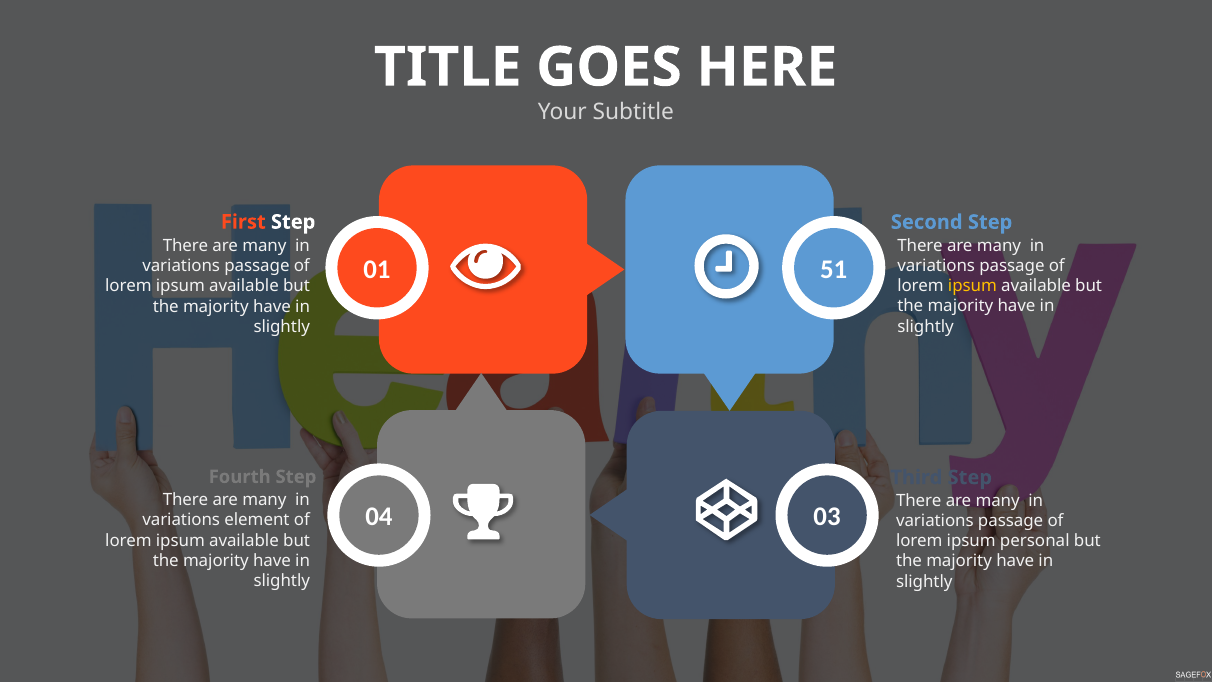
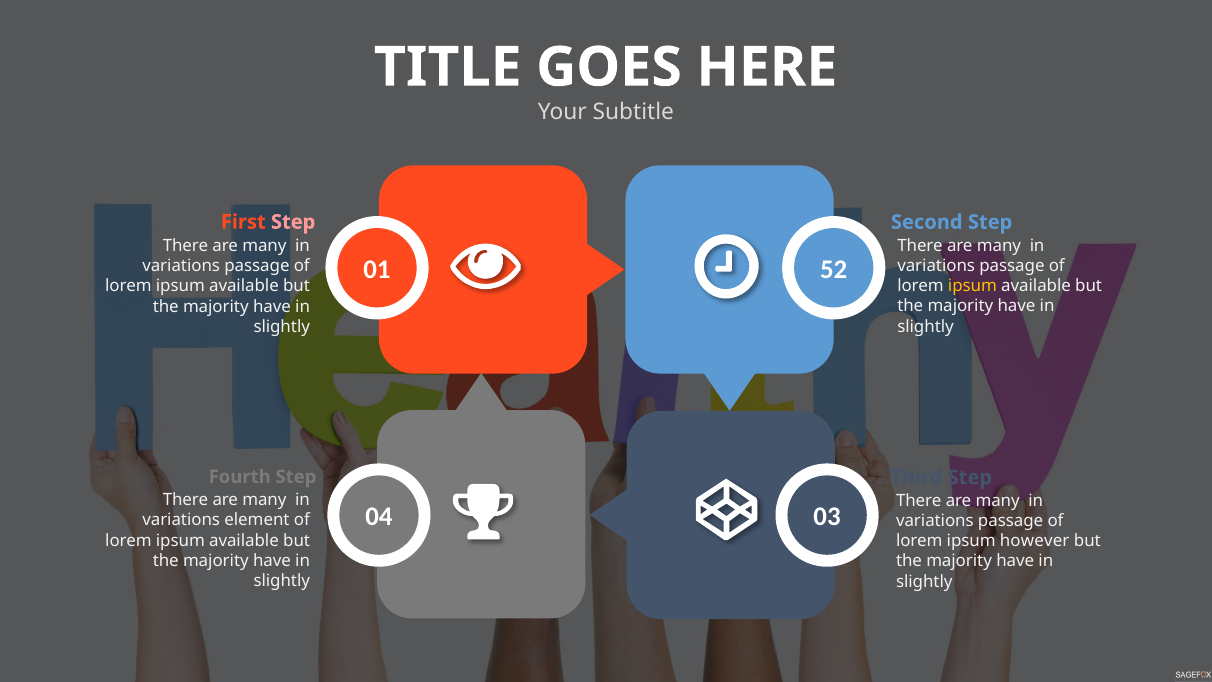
Step at (293, 222) colour: white -> pink
51: 51 -> 52
personal: personal -> however
